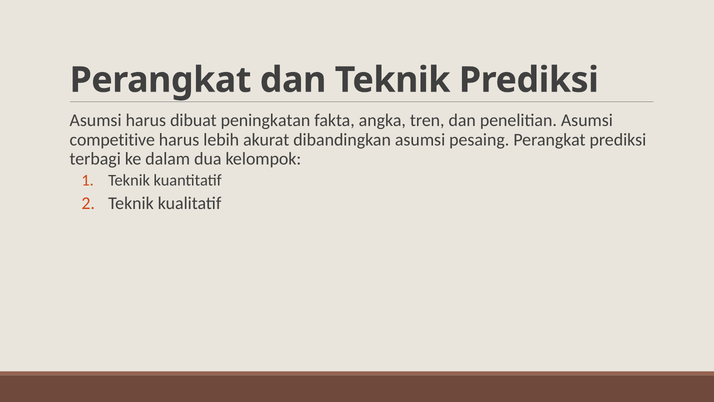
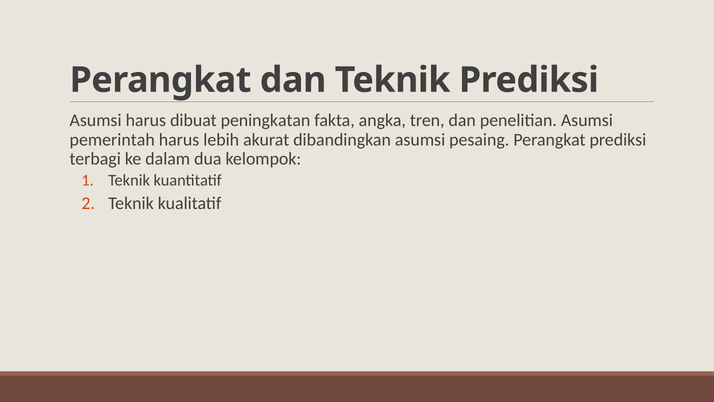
competitive: competitive -> pemerintah
